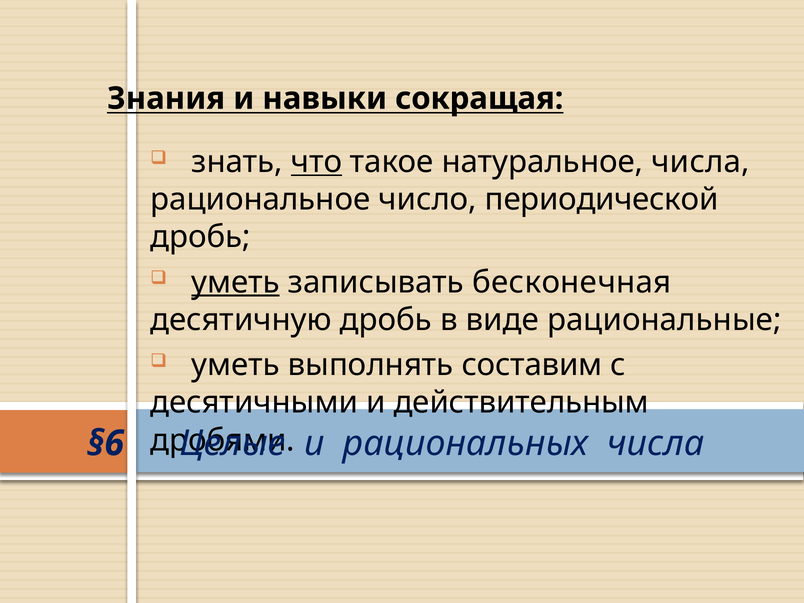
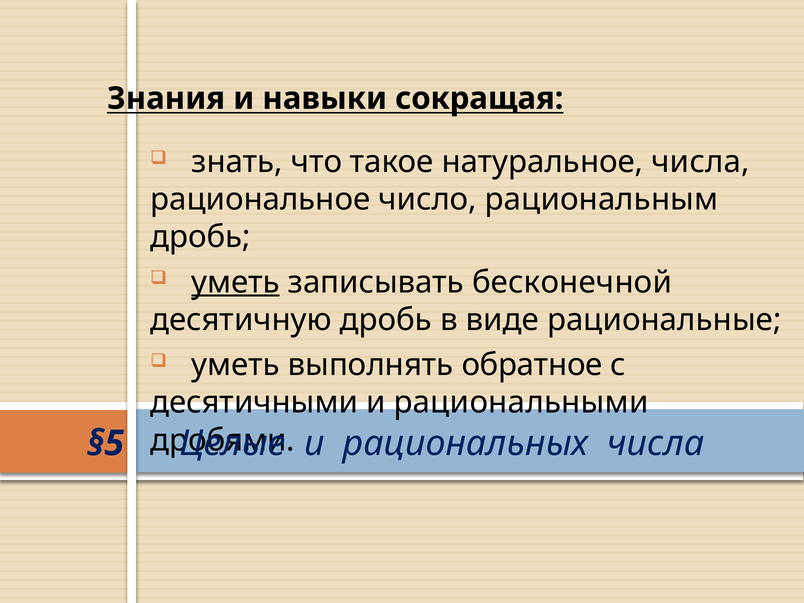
что underline: present -> none
периодической: периодической -> рациональным
бесконечная: бесконечная -> бесконечной
составим: составим -> обратное
действительным: действительным -> рациональными
§6: §6 -> §5
